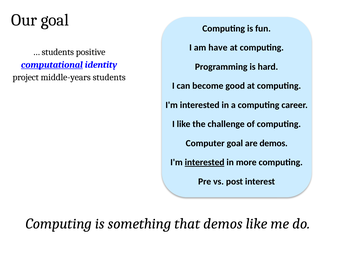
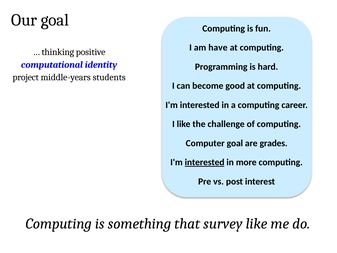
students at (58, 52): students -> thinking
computational underline: present -> none
are demos: demos -> grades
that demos: demos -> survey
